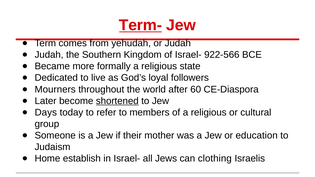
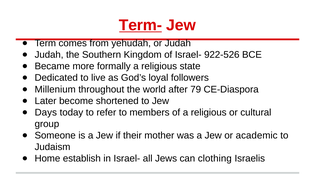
922-566: 922-566 -> 922-526
Mourners: Mourners -> Millenium
60: 60 -> 79
shortened underline: present -> none
education: education -> academic
